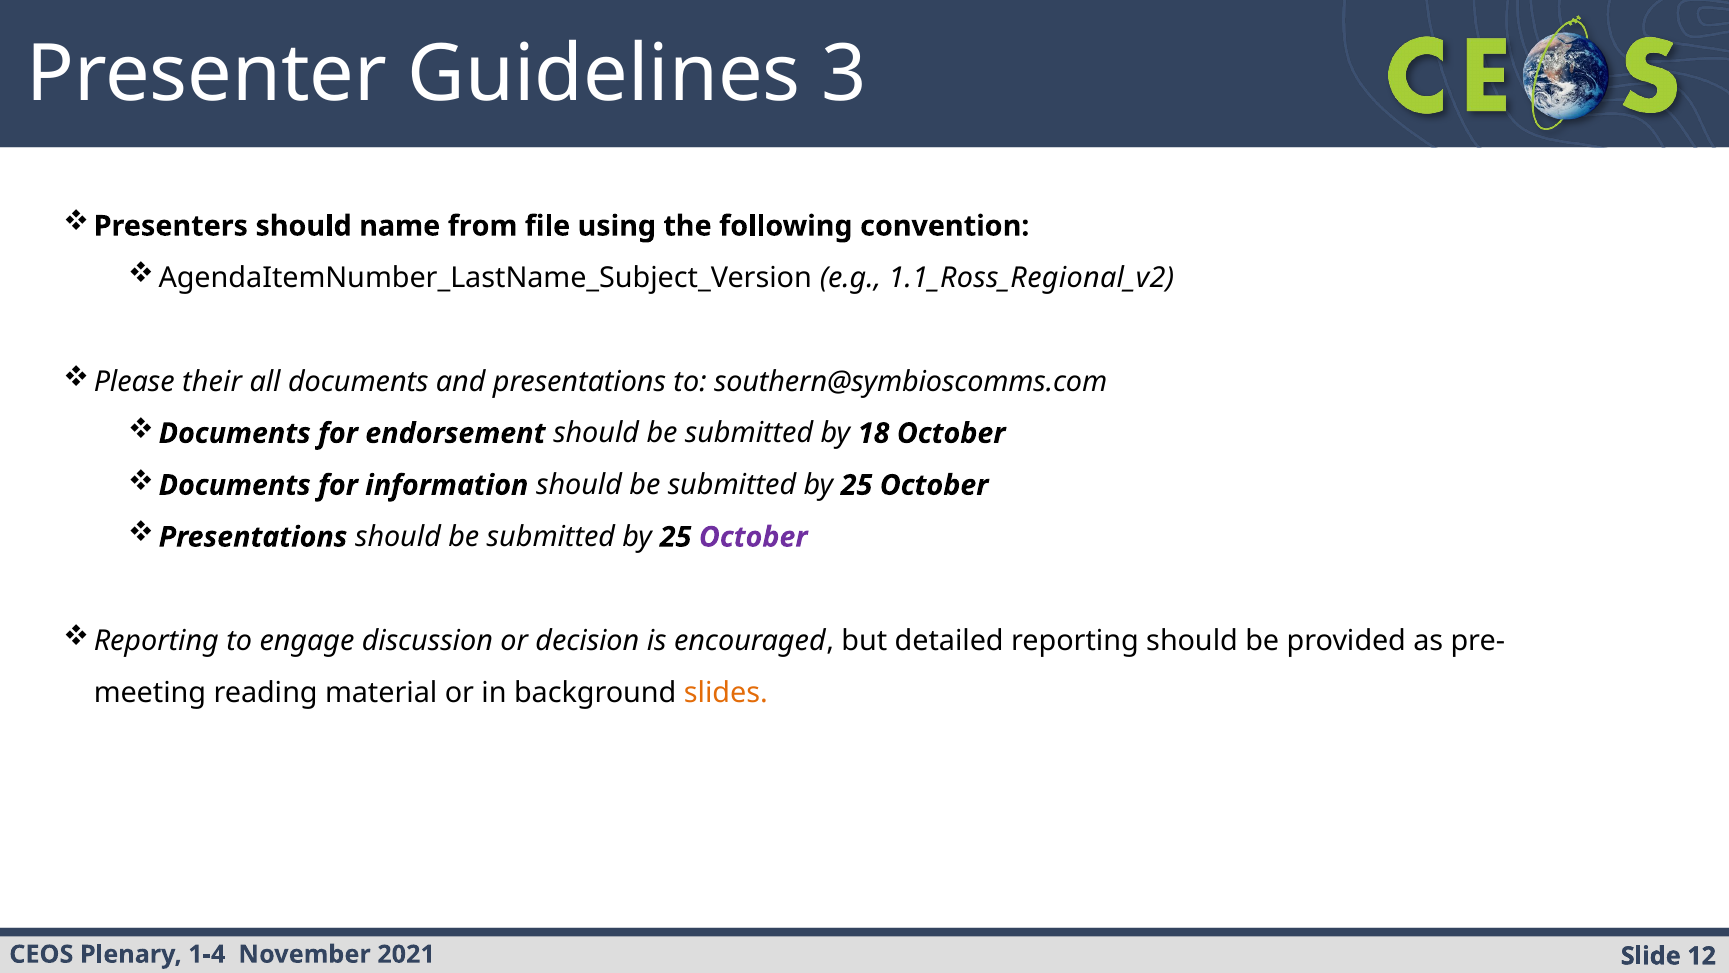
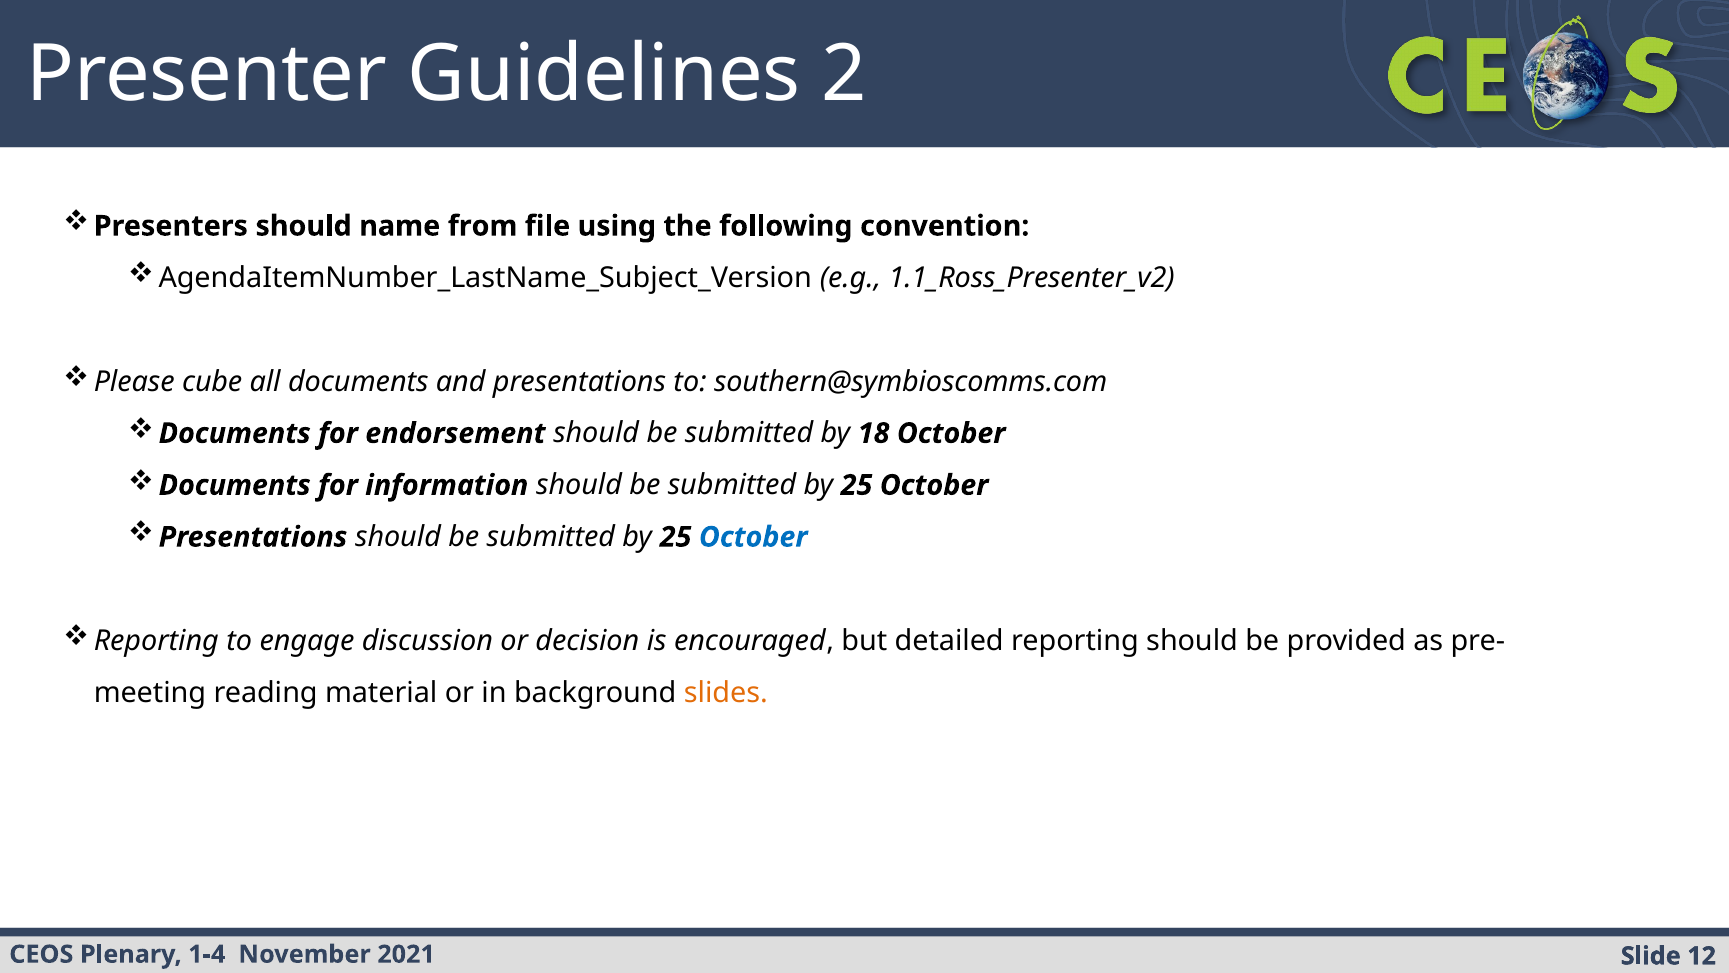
3: 3 -> 2
1.1_Ross_Regional_v2: 1.1_Ross_Regional_v2 -> 1.1_Ross_Presenter_v2
their: their -> cube
October at (753, 537) colour: purple -> blue
